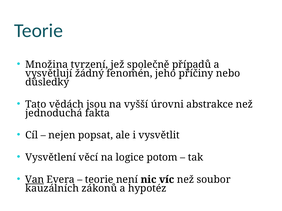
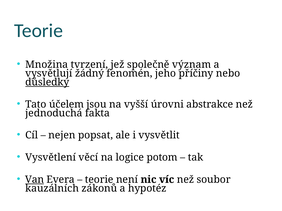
případů: případů -> význam
důsledky underline: none -> present
vědách: vědách -> účelem
